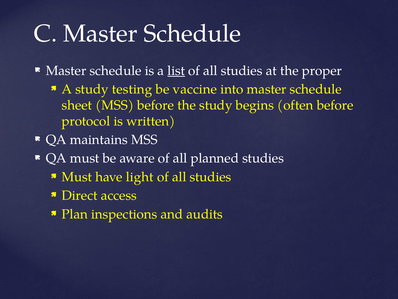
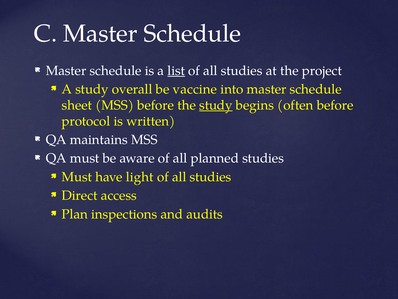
proper: proper -> project
testing: testing -> overall
study at (216, 105) underline: none -> present
